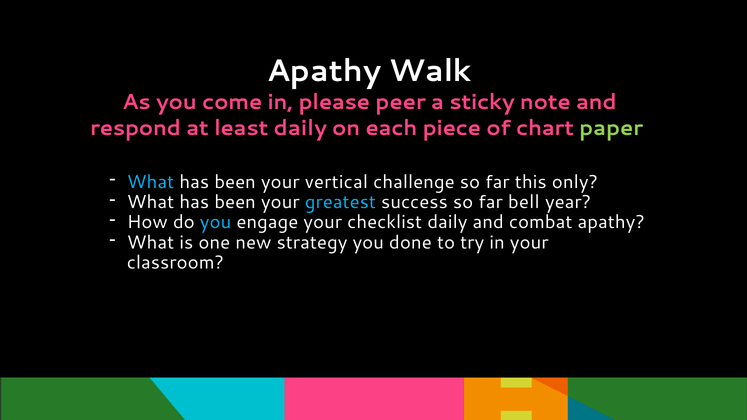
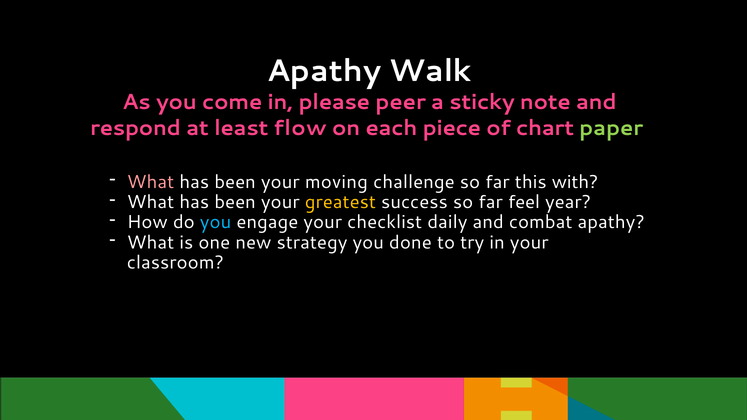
least daily: daily -> flow
What at (151, 182) colour: light blue -> pink
vertical: vertical -> moving
only: only -> with
greatest colour: light blue -> yellow
bell: bell -> feel
